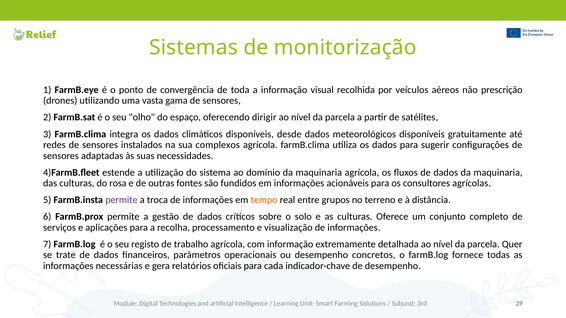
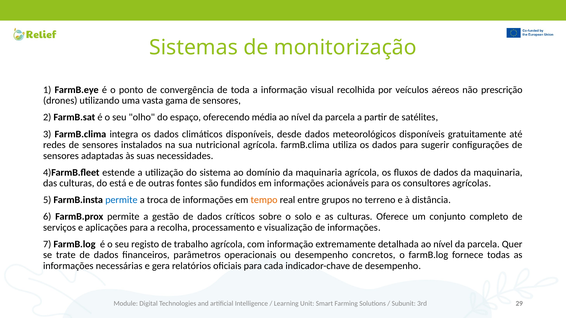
dirigir: dirigir -> média
complexos: complexos -> nutricional
rosa: rosa -> está
permite at (121, 200) colour: purple -> blue
